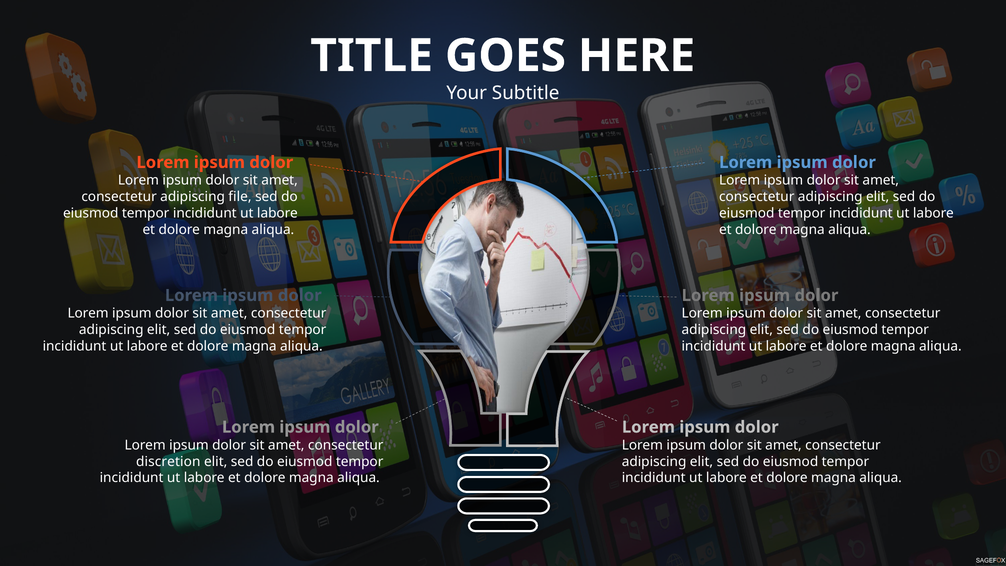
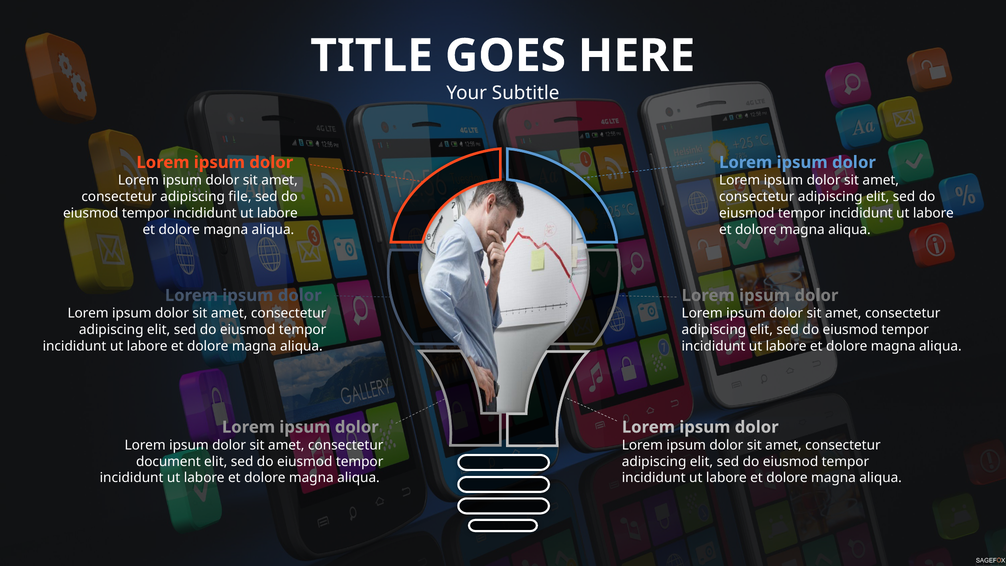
discretion: discretion -> document
